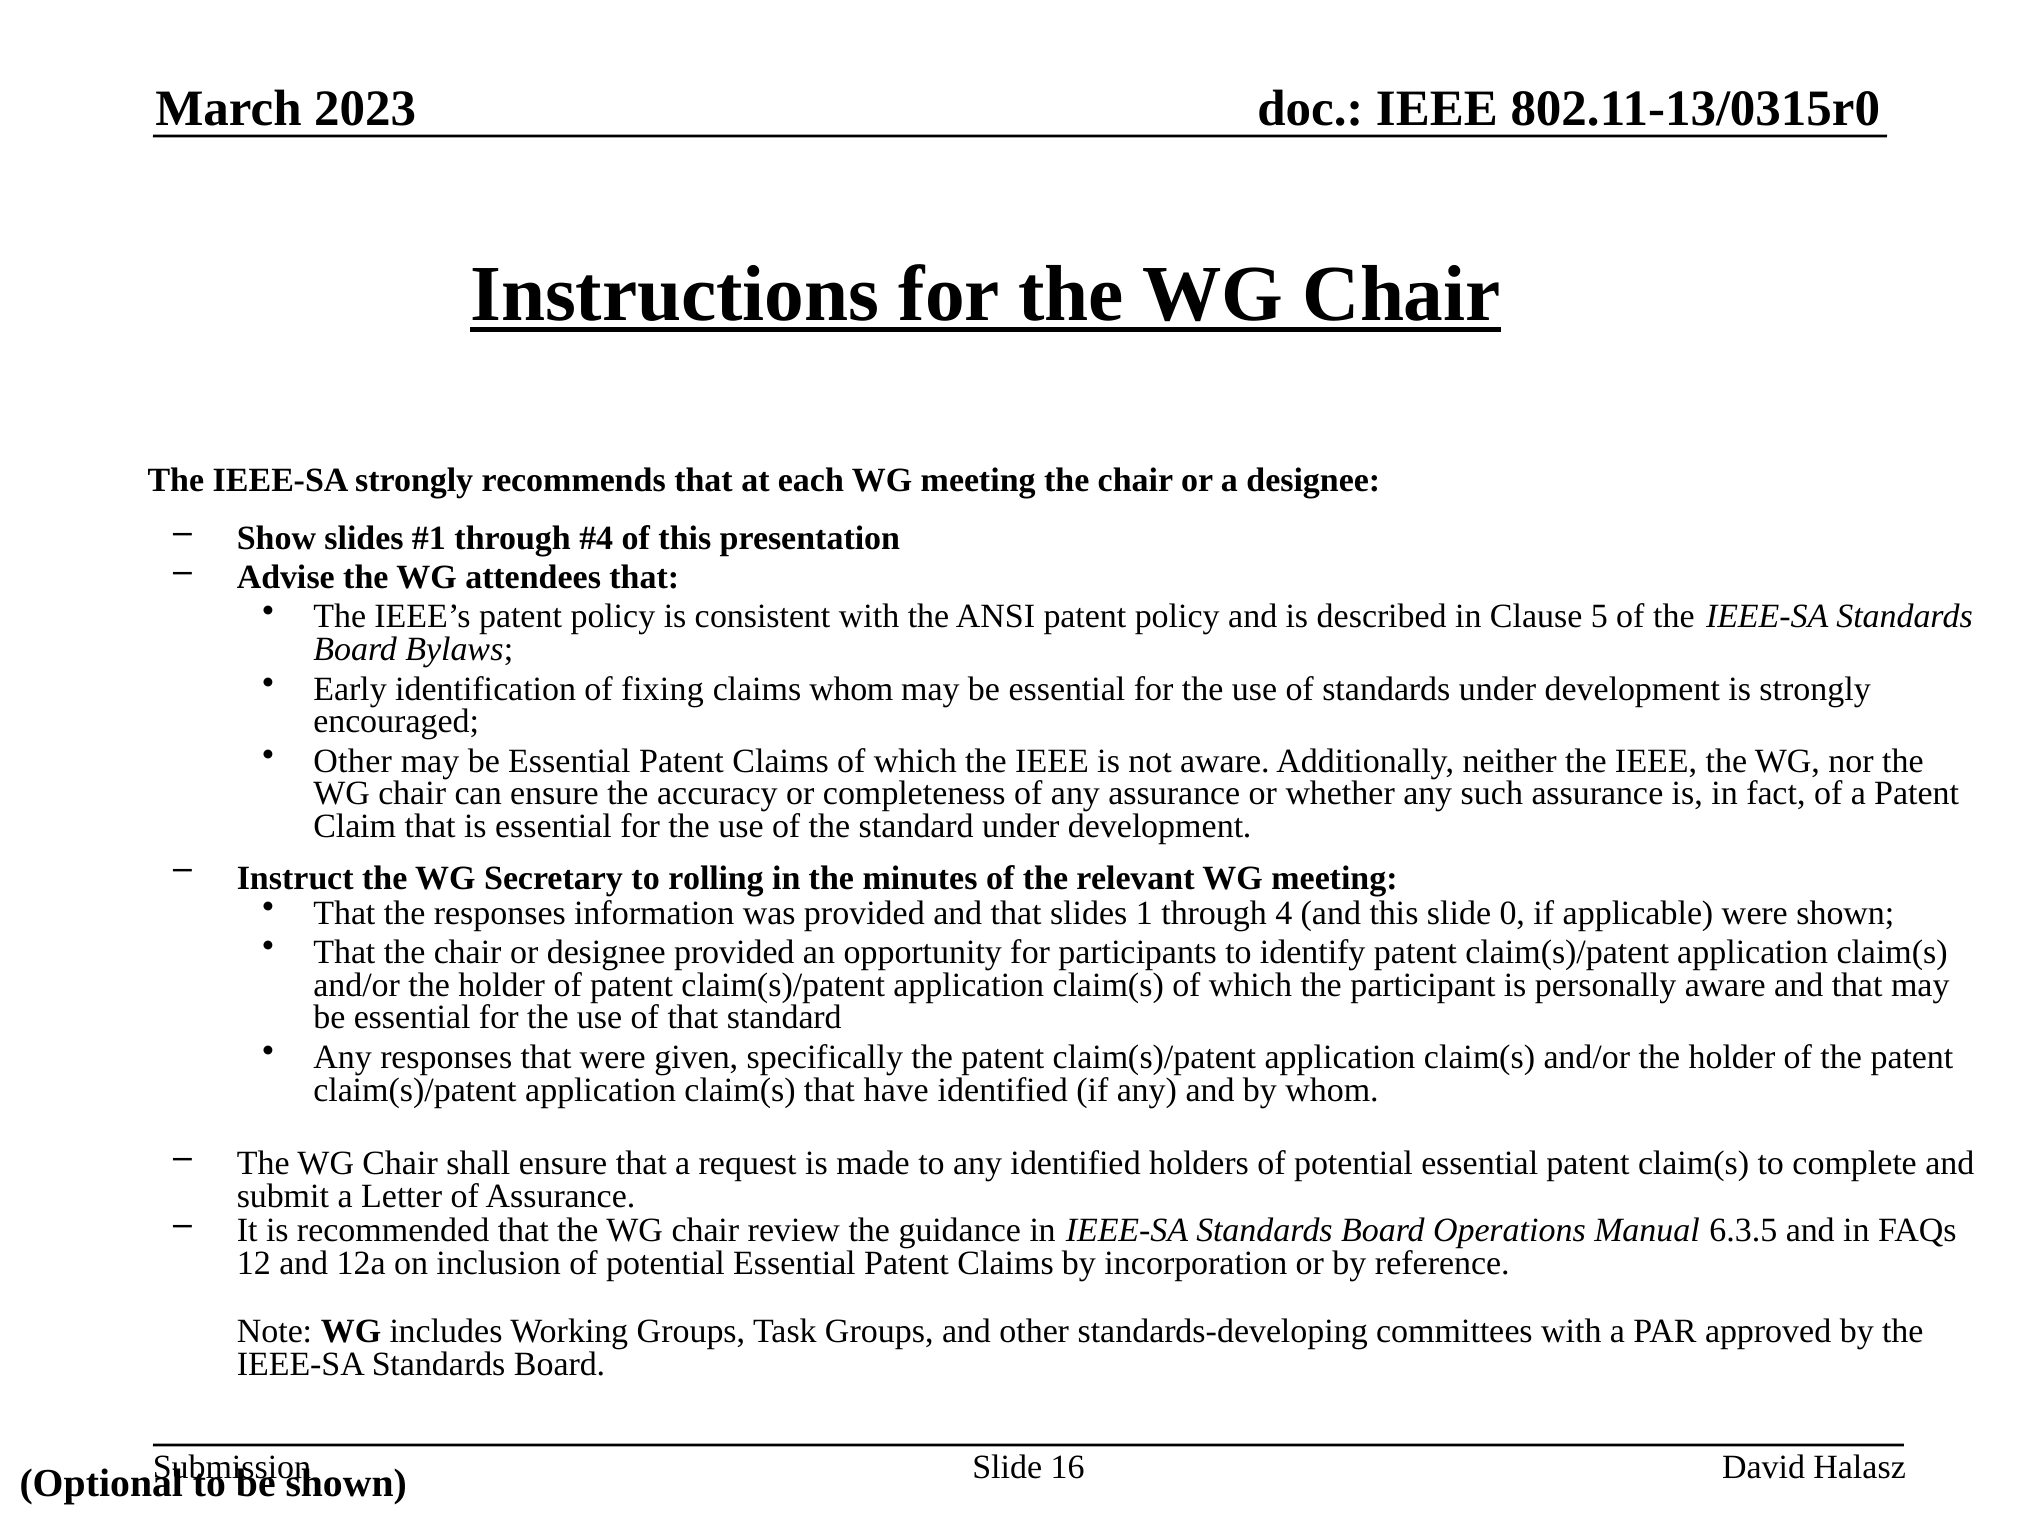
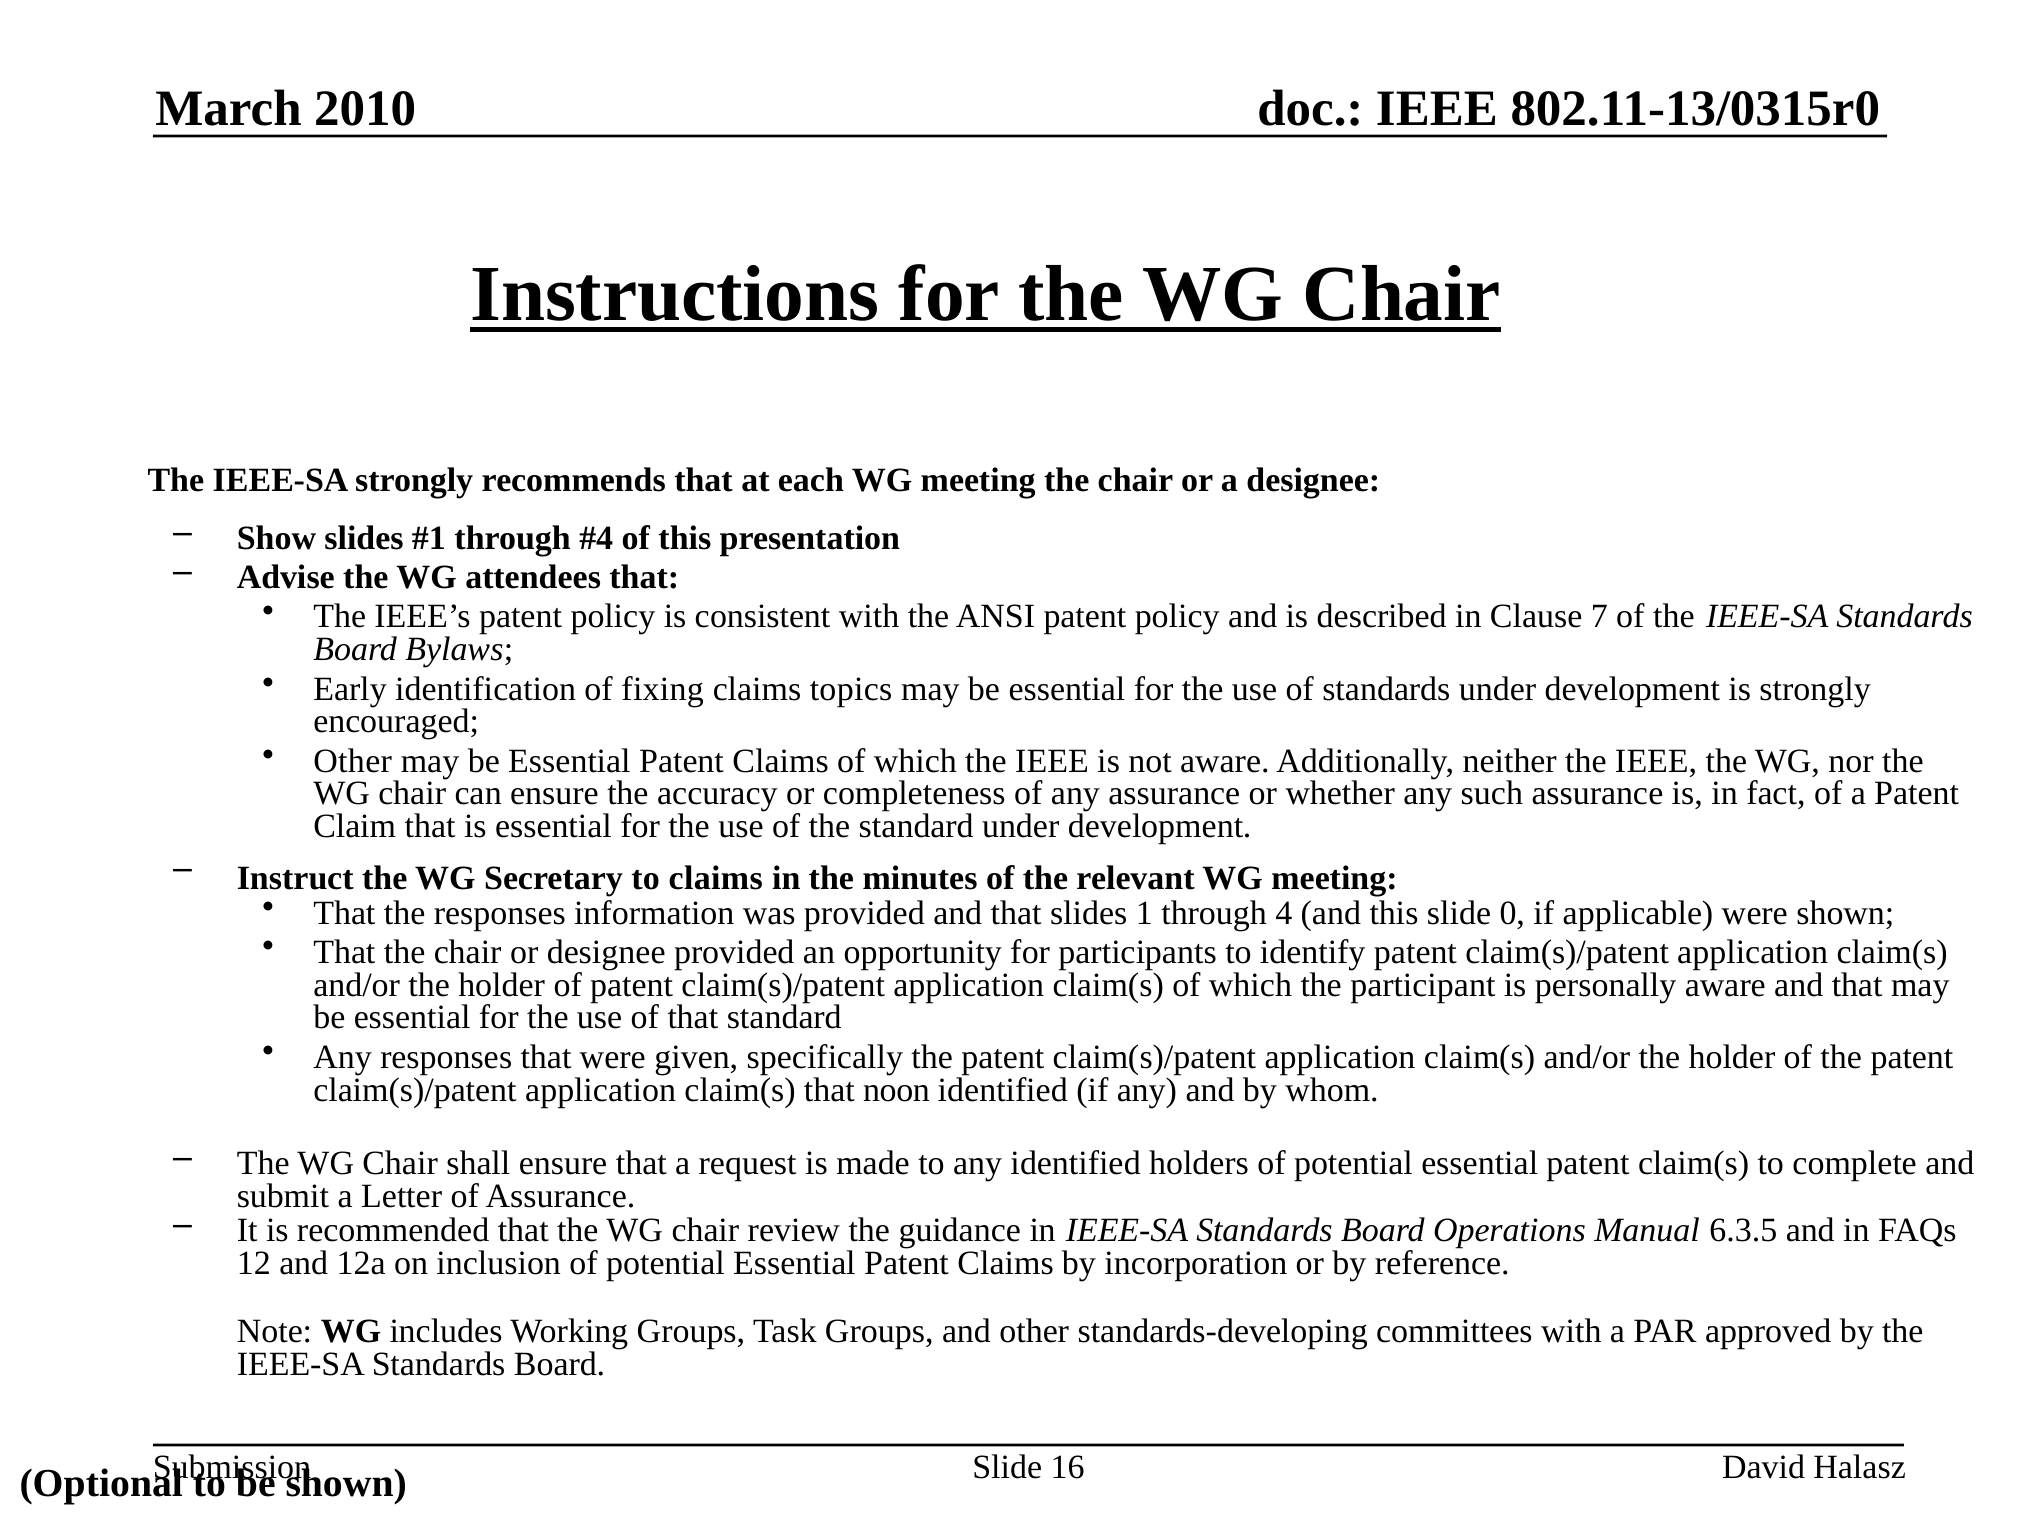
2023: 2023 -> 2010
5: 5 -> 7
claims whom: whom -> topics
to rolling: rolling -> claims
have: have -> noon
